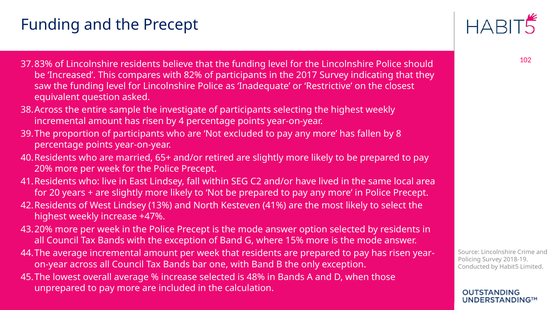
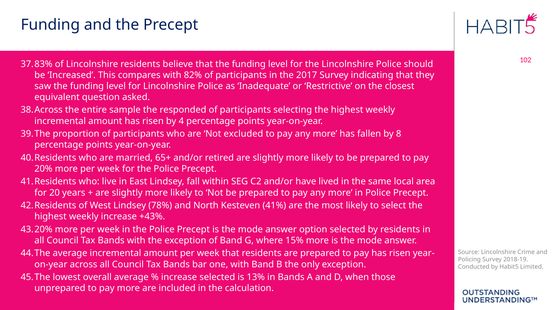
investigate: investigate -> responded
13%: 13% -> 78%
+47%: +47% -> +43%
48%: 48% -> 13%
